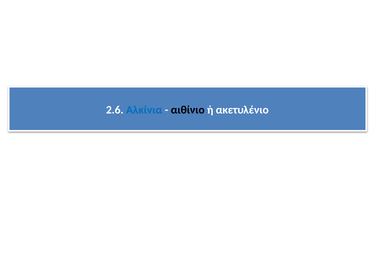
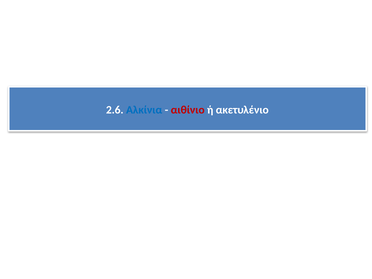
αιθίνιο colour: black -> red
